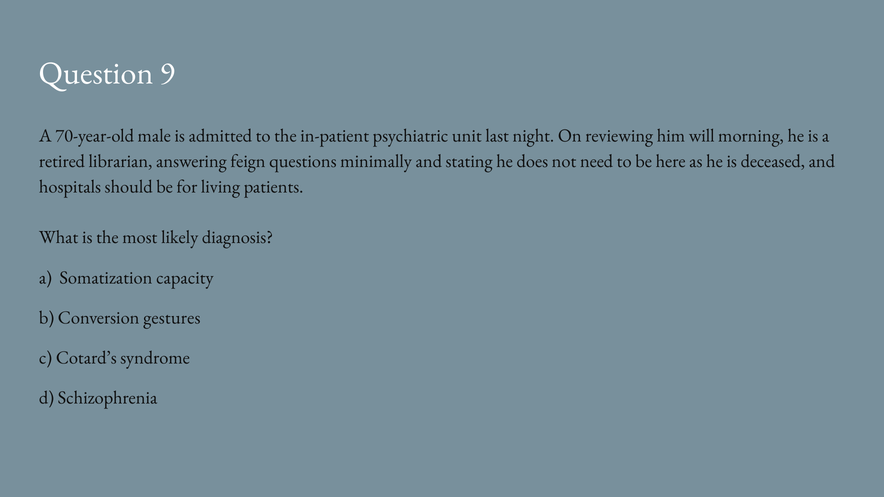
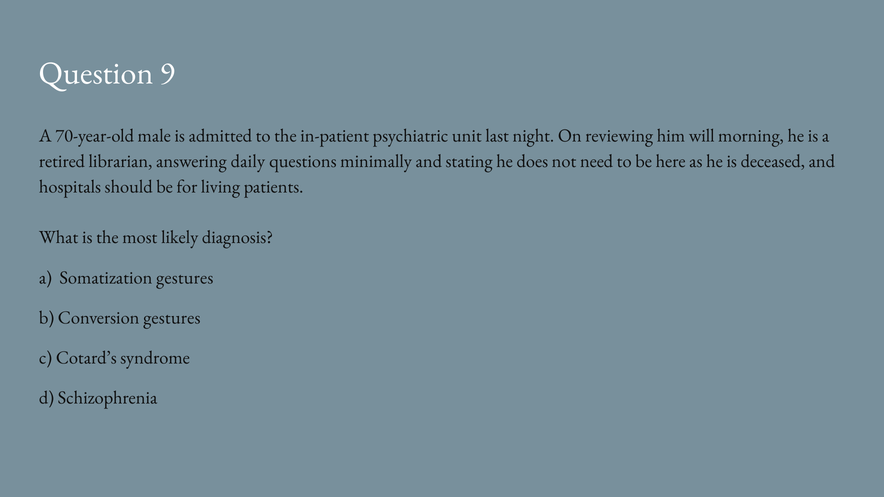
feign: feign -> daily
Somatization capacity: capacity -> gestures
